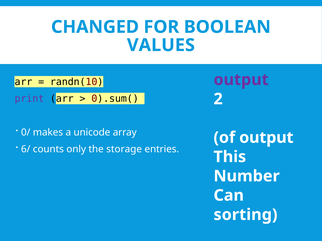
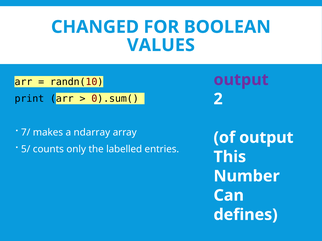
print colour: purple -> black
0/: 0/ -> 7/
unicode: unicode -> ndarray
6/: 6/ -> 5/
storage: storage -> labelled
sorting: sorting -> defines
